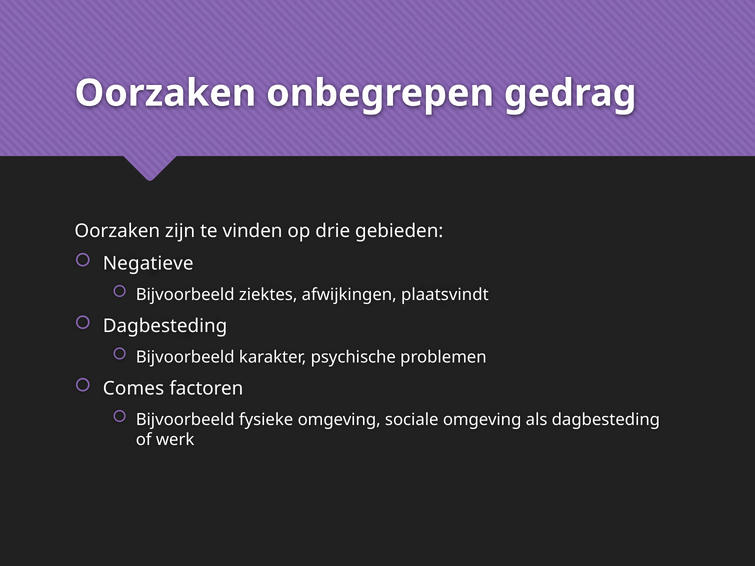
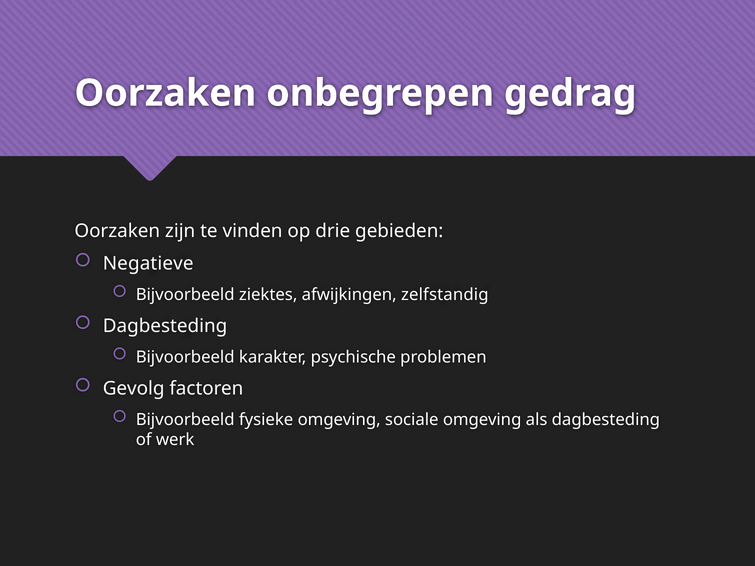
plaatsvindt: plaatsvindt -> zelfstandig
Comes: Comes -> Gevolg
